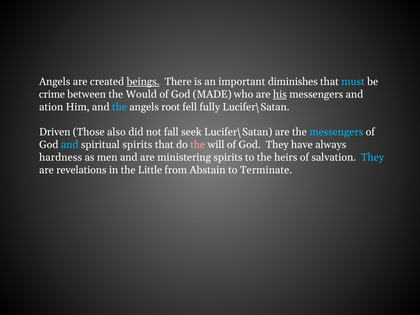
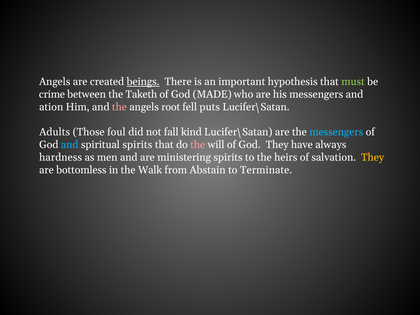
diminishes: diminishes -> hypothesis
must colour: light blue -> light green
Would: Would -> Taketh
his underline: present -> none
the at (119, 107) colour: light blue -> pink
fully: fully -> puts
Driven: Driven -> Adults
also: also -> foul
seek: seek -> kind
They at (373, 157) colour: light blue -> yellow
revelations: revelations -> bottomless
Little: Little -> Walk
